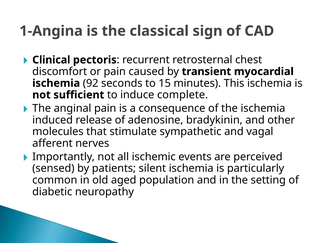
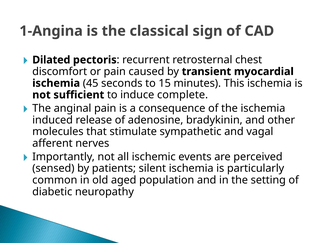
Clinical: Clinical -> Dilated
92: 92 -> 45
